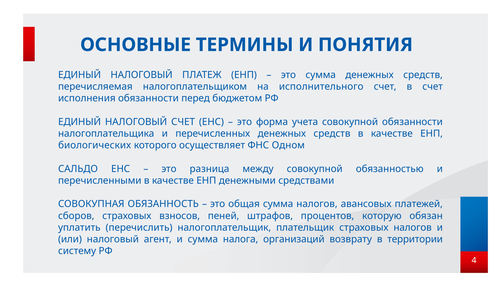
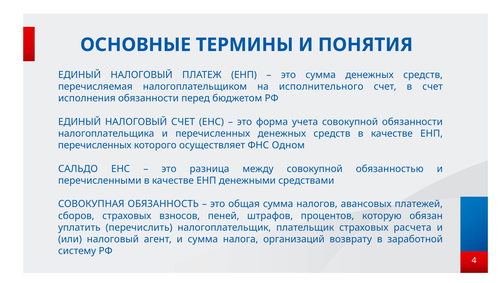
биологических at (95, 145): биологических -> перечисленных
страховых налогов: налогов -> расчета
территории: территории -> заработной
